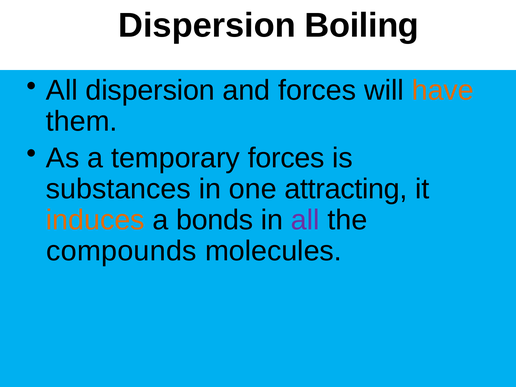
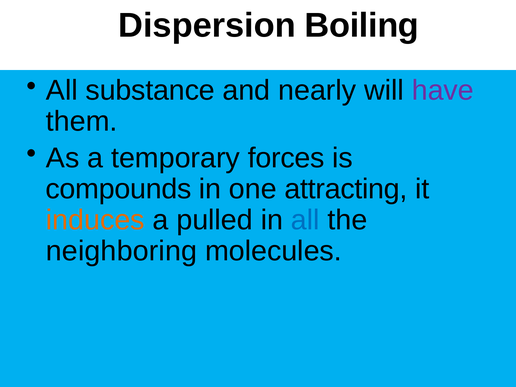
All dispersion: dispersion -> substance
and forces: forces -> nearly
have colour: orange -> purple
substances: substances -> compounds
bonds: bonds -> pulled
all at (305, 220) colour: purple -> blue
compounds: compounds -> neighboring
